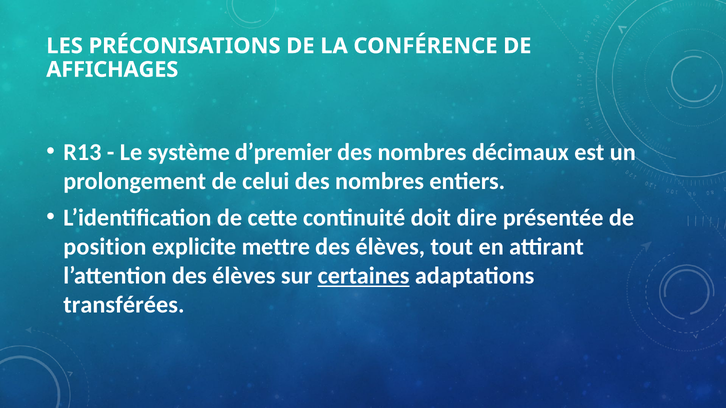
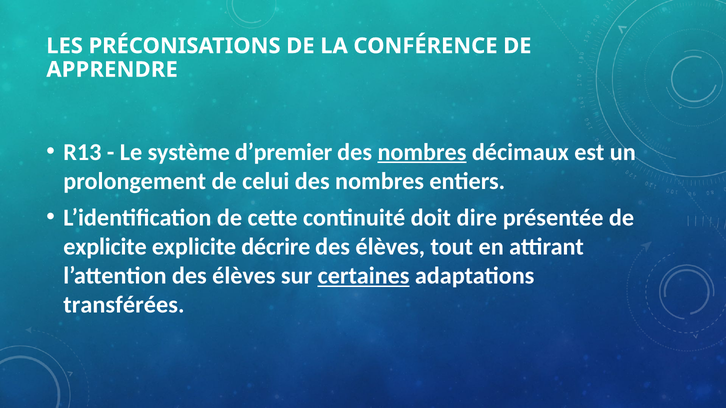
AFFICHAGES: AFFICHAGES -> APPRENDRE
nombres at (422, 152) underline: none -> present
position at (105, 247): position -> explicite
mettre: mettre -> décrire
